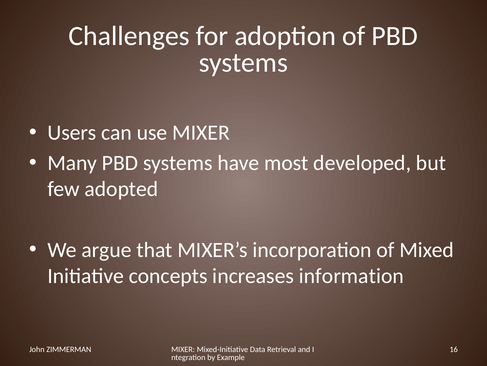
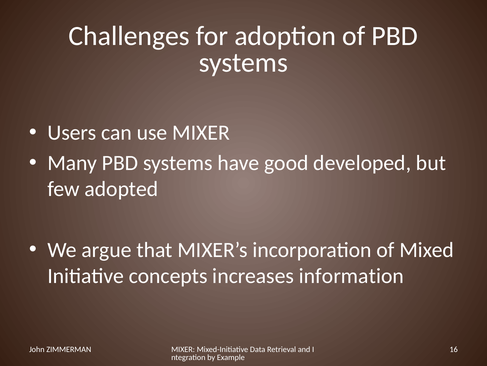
most: most -> good
